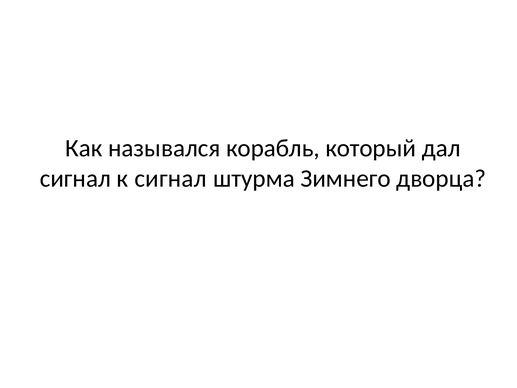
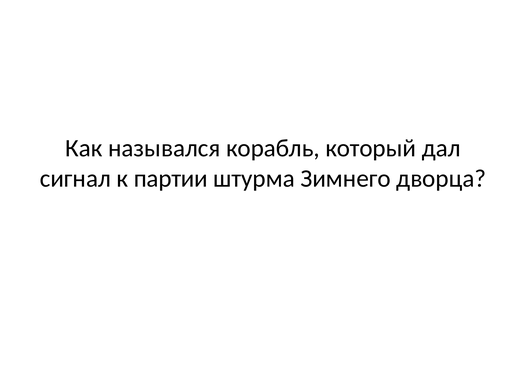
к сигнал: сигнал -> партии
